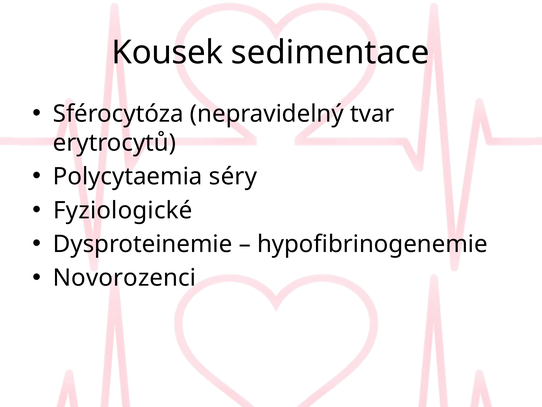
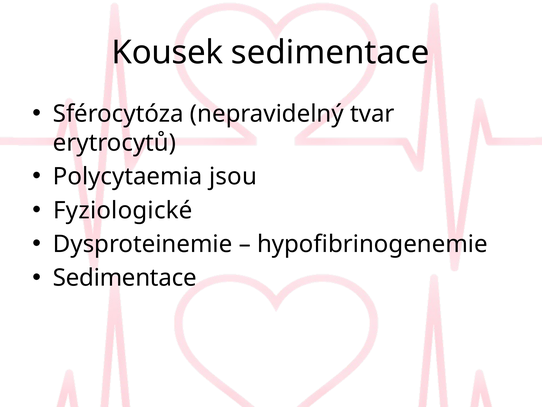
séry: séry -> jsou
Novorozenci at (125, 278): Novorozenci -> Sedimentace
